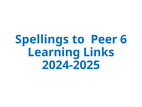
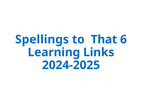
Peer: Peer -> That
